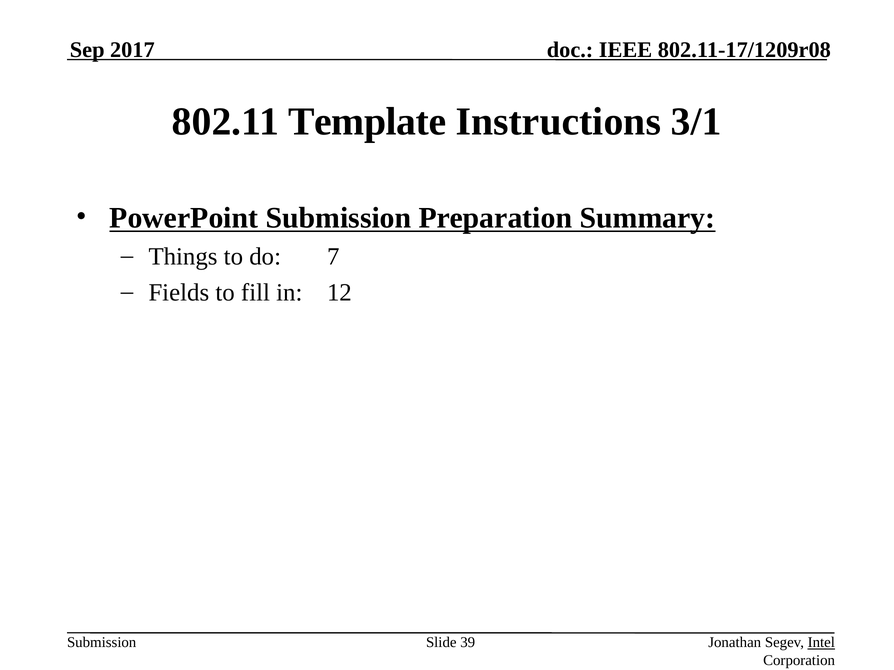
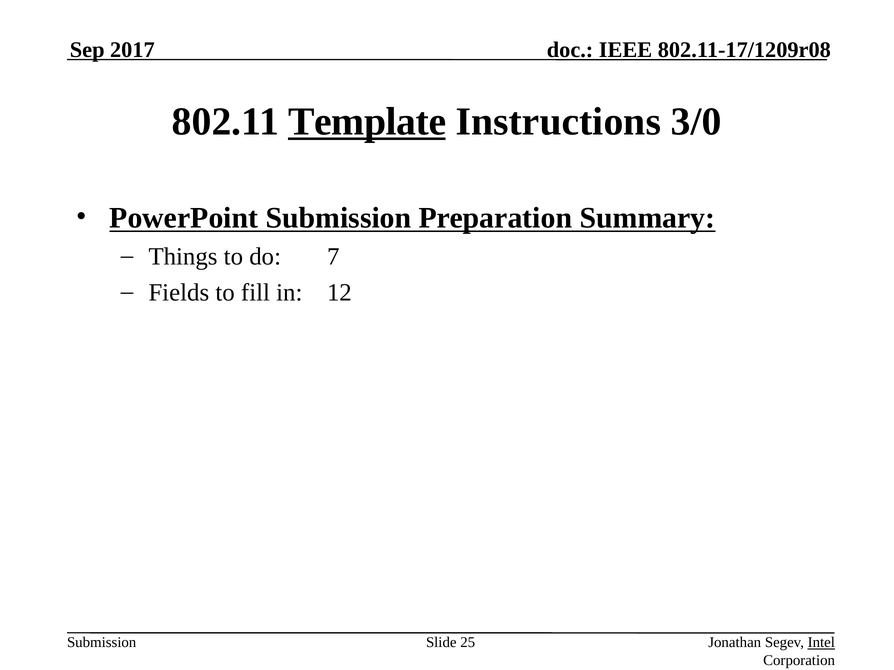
Template underline: none -> present
3/1: 3/1 -> 3/0
39: 39 -> 25
